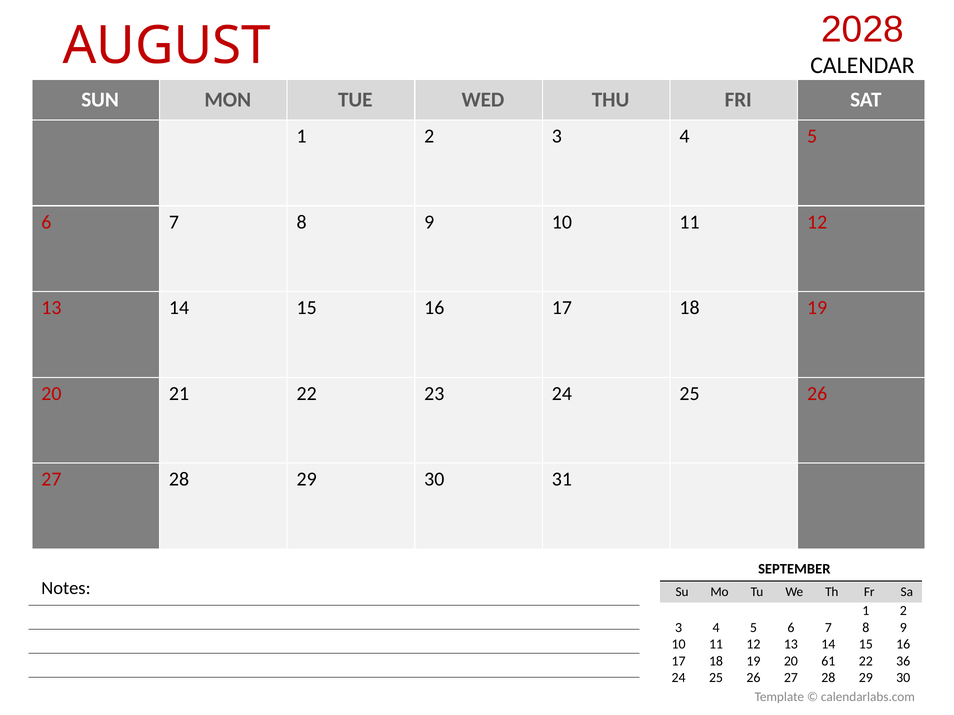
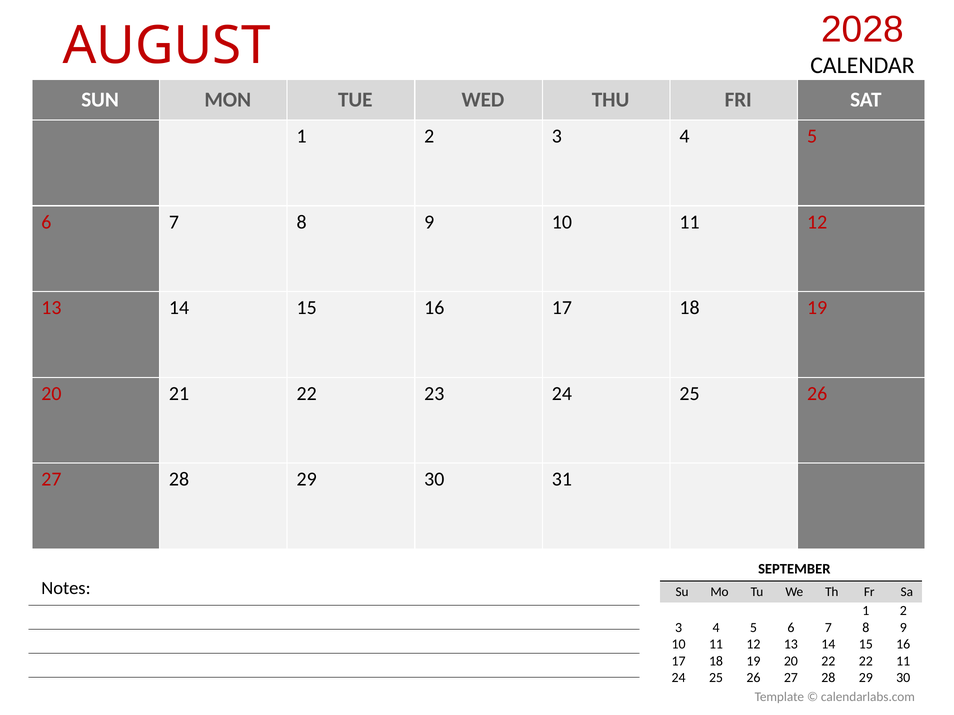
61 at (828, 661): 61 -> 22
22 36: 36 -> 11
